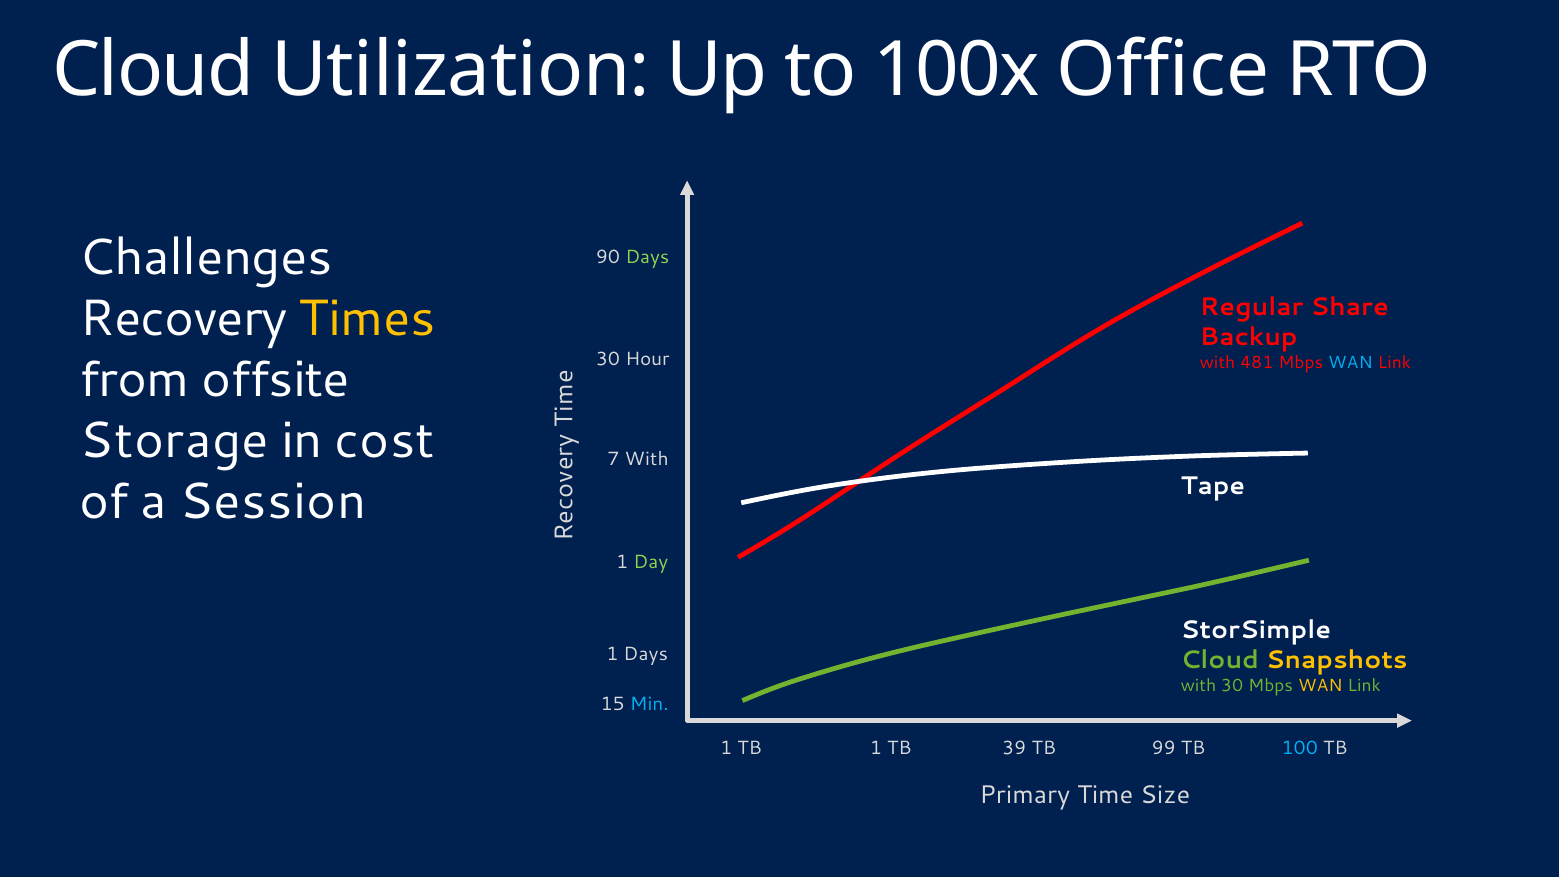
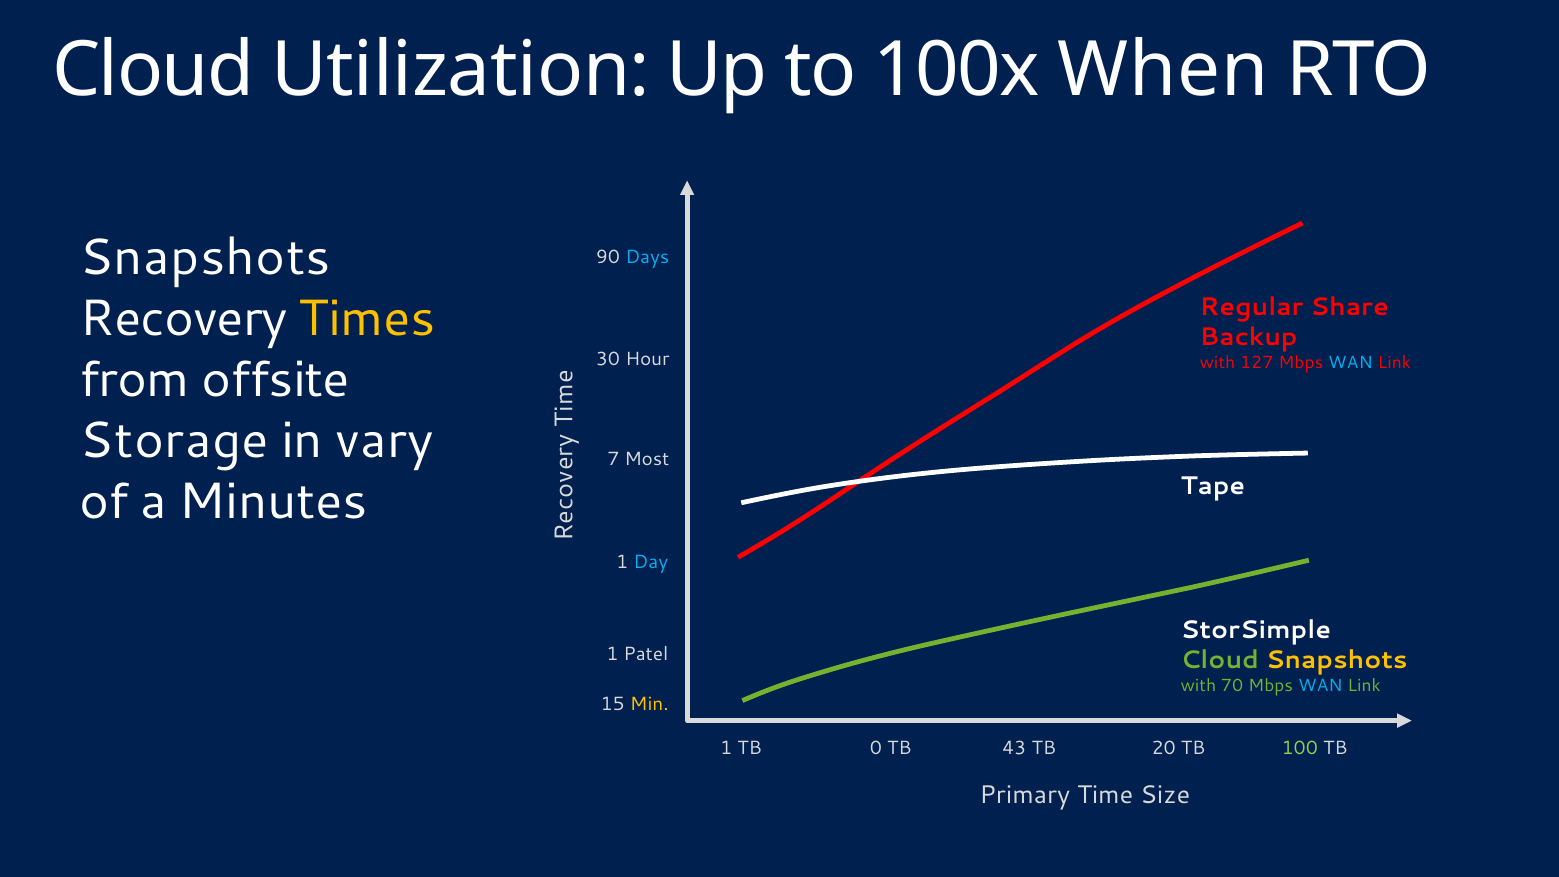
Office: Office -> When
Challenges at (206, 257): Challenges -> Snapshots
Days at (647, 257) colour: light green -> light blue
481: 481 -> 127
cost: cost -> vary
7 With: With -> Most
Session: Session -> Minutes
Day colour: light green -> light blue
1 Days: Days -> Patel
30 at (1232, 685): 30 -> 70
WAN at (1320, 685) colour: yellow -> light blue
Min colour: light blue -> yellow
TB 1: 1 -> 0
39: 39 -> 43
99: 99 -> 20
100 colour: light blue -> light green
